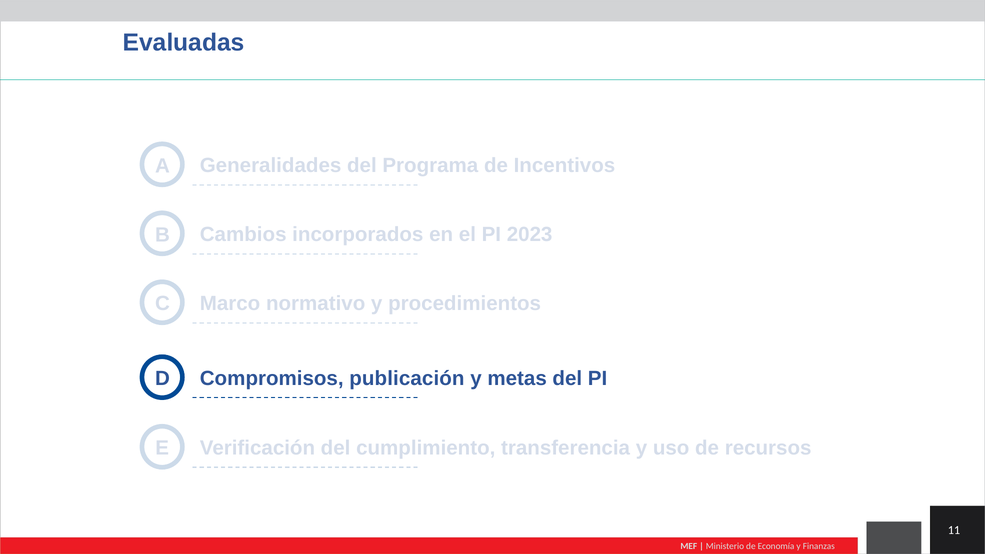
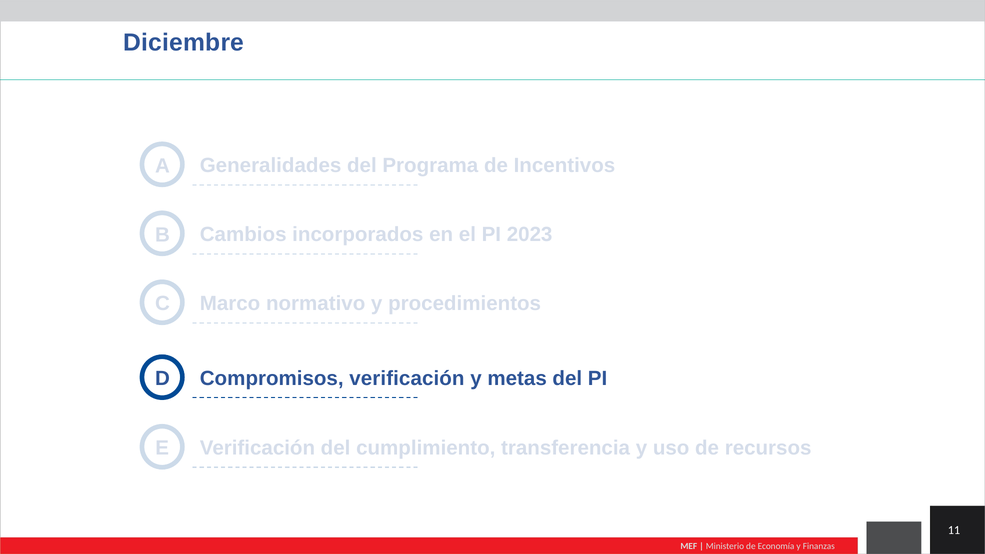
Evaluadas: Evaluadas -> Diciembre
Compromisos publicación: publicación -> verificación
